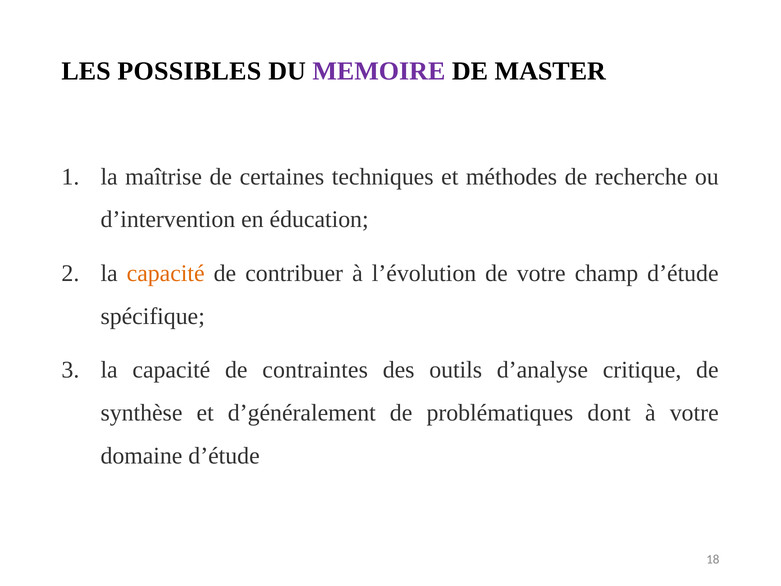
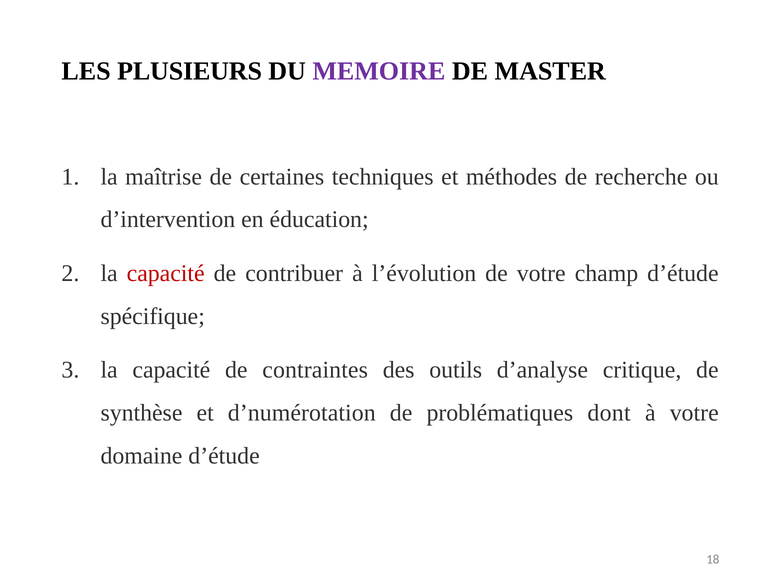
POSSIBLES: POSSIBLES -> PLUSIEURS
capacité at (166, 273) colour: orange -> red
d’généralement: d’généralement -> d’numérotation
